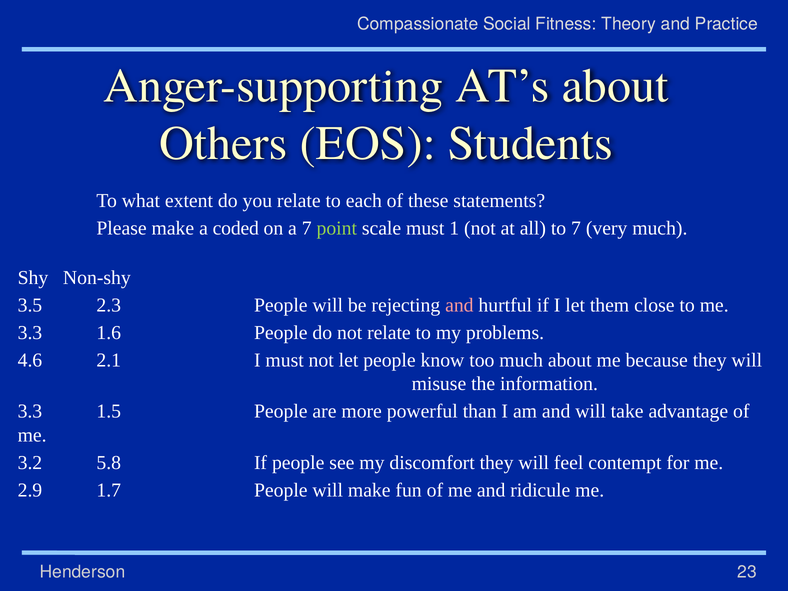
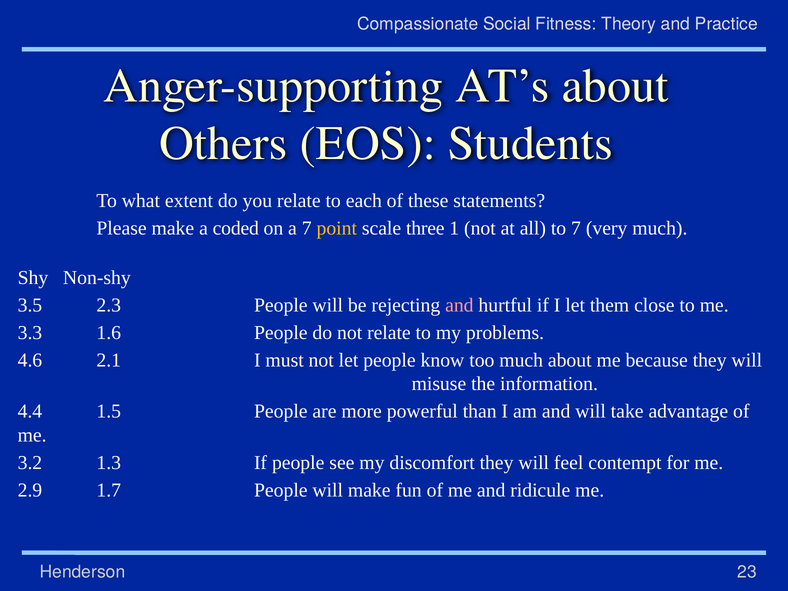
point colour: light green -> yellow
scale must: must -> three
3.3 at (30, 411): 3.3 -> 4.4
5.8: 5.8 -> 1.3
